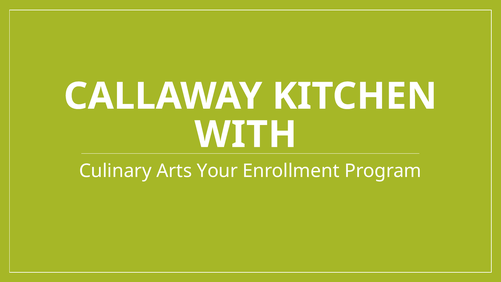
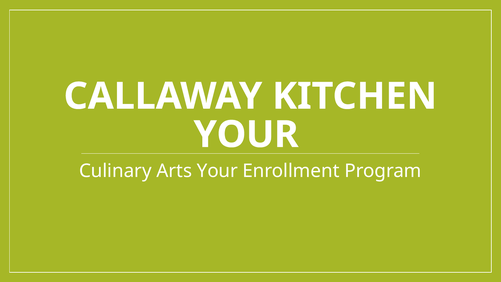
WITH at (246, 135): WITH -> YOUR
